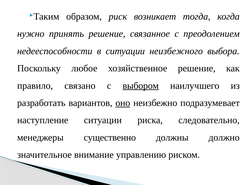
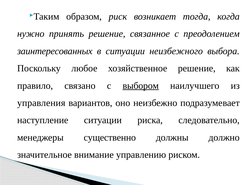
недееспособности: недееспособности -> заинтересованных
разработать: разработать -> управления
оно underline: present -> none
